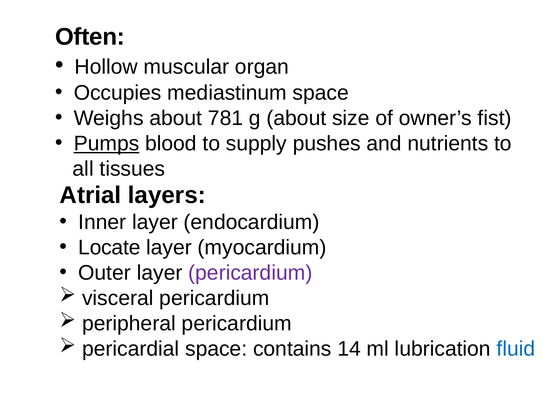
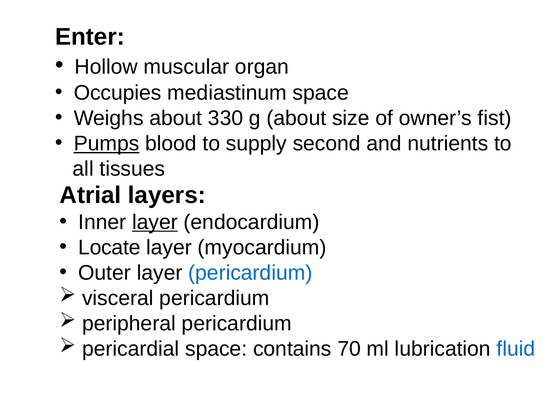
Often: Often -> Enter
781: 781 -> 330
pushes: pushes -> second
layer at (155, 222) underline: none -> present
pericardium at (250, 273) colour: purple -> blue
14: 14 -> 70
